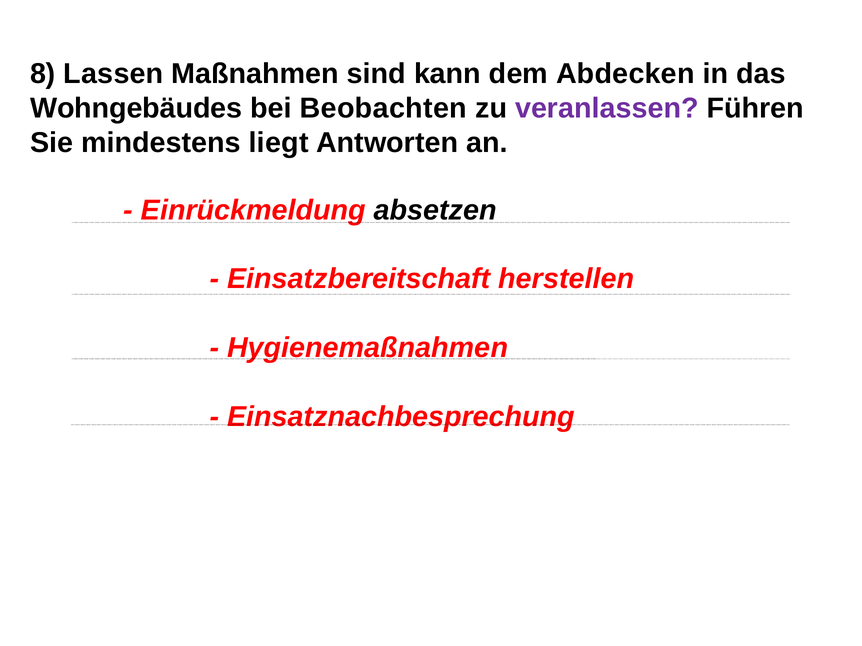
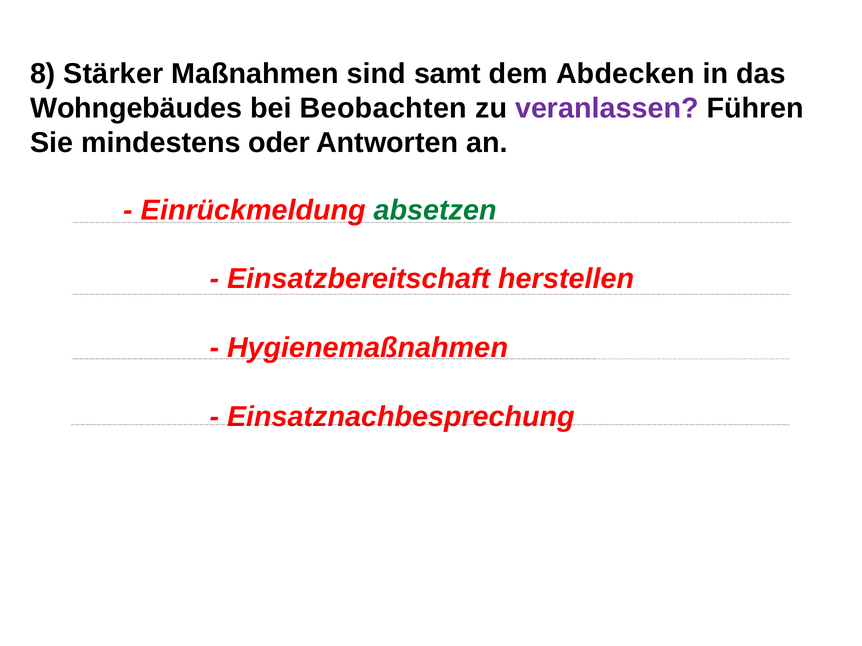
Lassen: Lassen -> Stärker
kann: kann -> samt
liegt: liegt -> oder
absetzen colour: black -> green
